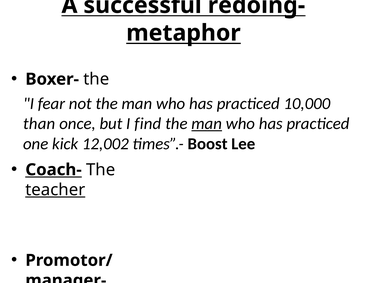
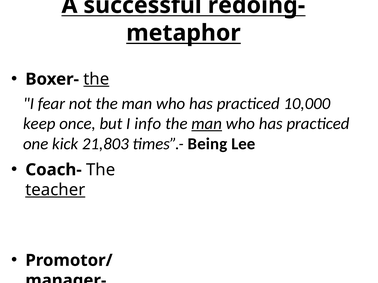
the at (96, 79) underline: none -> present
than: than -> keep
find: find -> info
12,002: 12,002 -> 21,803
Boost: Boost -> Being
Coach- underline: present -> none
